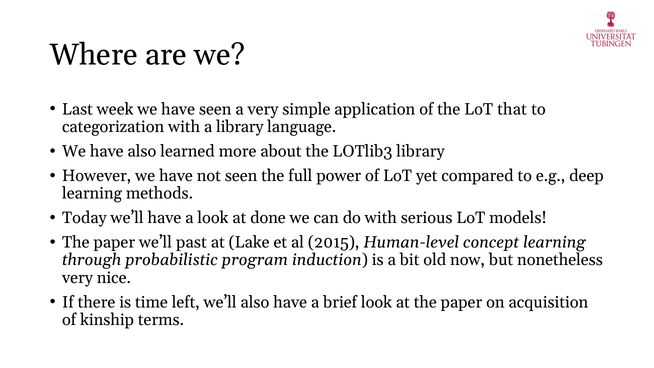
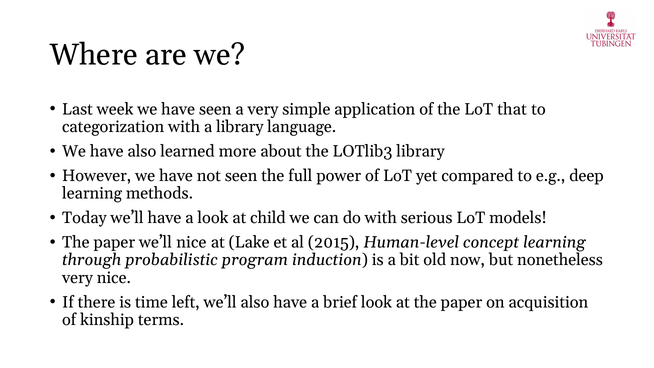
done: done -> child
we’ll past: past -> nice
